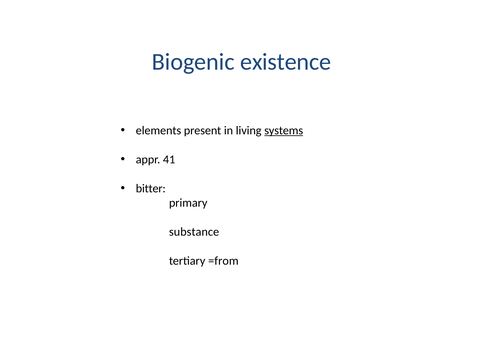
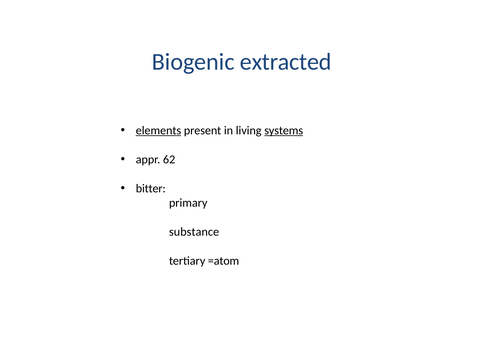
existence: existence -> extracted
elements underline: none -> present
41: 41 -> 62
=from: =from -> =atom
